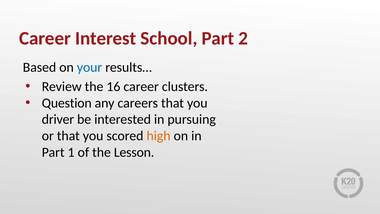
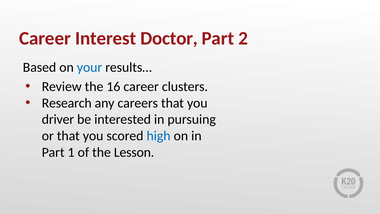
School: School -> Doctor
Question: Question -> Research
high colour: orange -> blue
